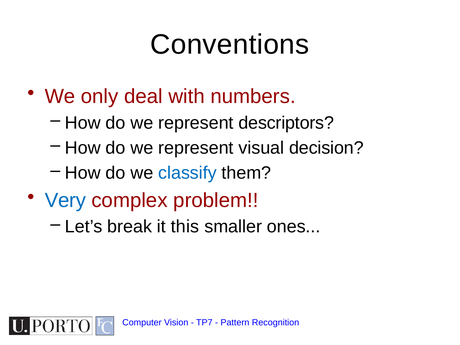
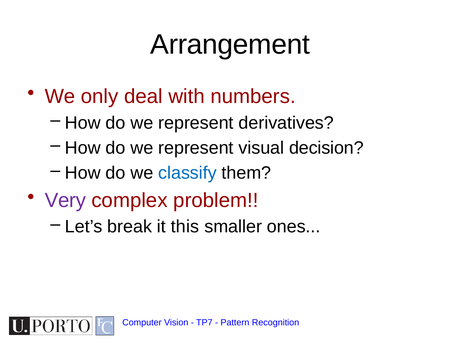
Conventions: Conventions -> Arrangement
descriptors: descriptors -> derivatives
Very colour: blue -> purple
